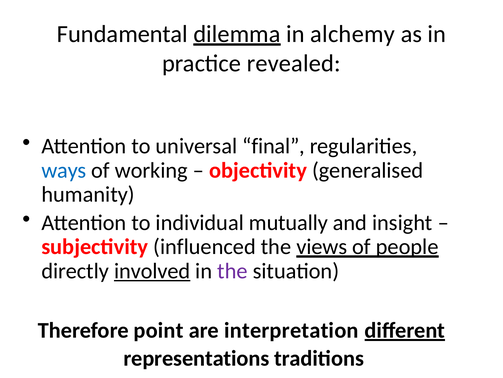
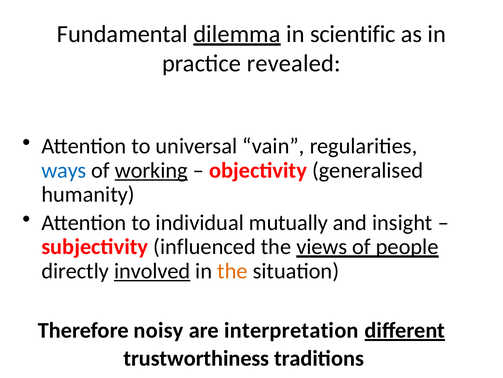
alchemy: alchemy -> scientific
final: final -> vain
working underline: none -> present
the at (232, 271) colour: purple -> orange
point: point -> noisy
representations: representations -> trustworthiness
